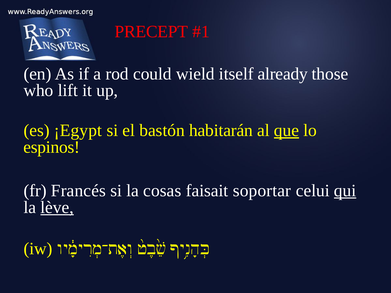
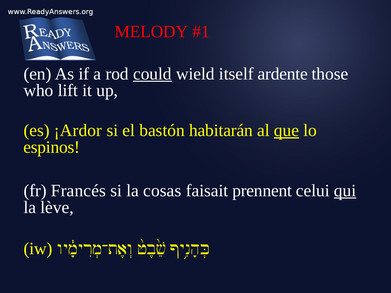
PRECEPT: PRECEPT -> MELODY
could underline: none -> present
already: already -> ardente
¡Egypt: ¡Egypt -> ¡Ardor
soportar: soportar -> prennent
lève underline: present -> none
